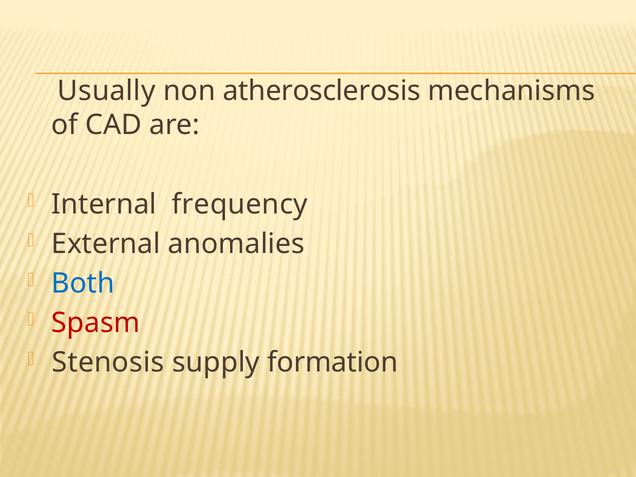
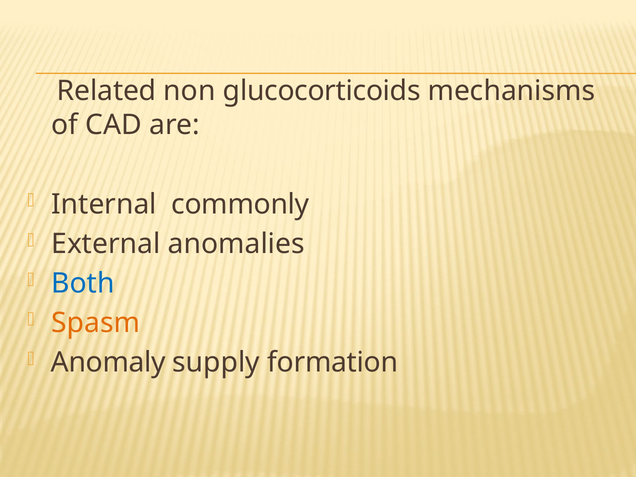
Usually: Usually -> Related
atherosclerosis: atherosclerosis -> glucocorticoids
frequency: frequency -> commonly
Spasm colour: red -> orange
Stenosis: Stenosis -> Anomaly
